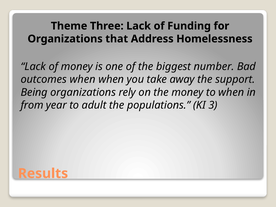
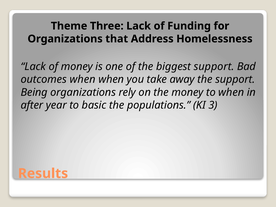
biggest number: number -> support
from: from -> after
adult: adult -> basic
